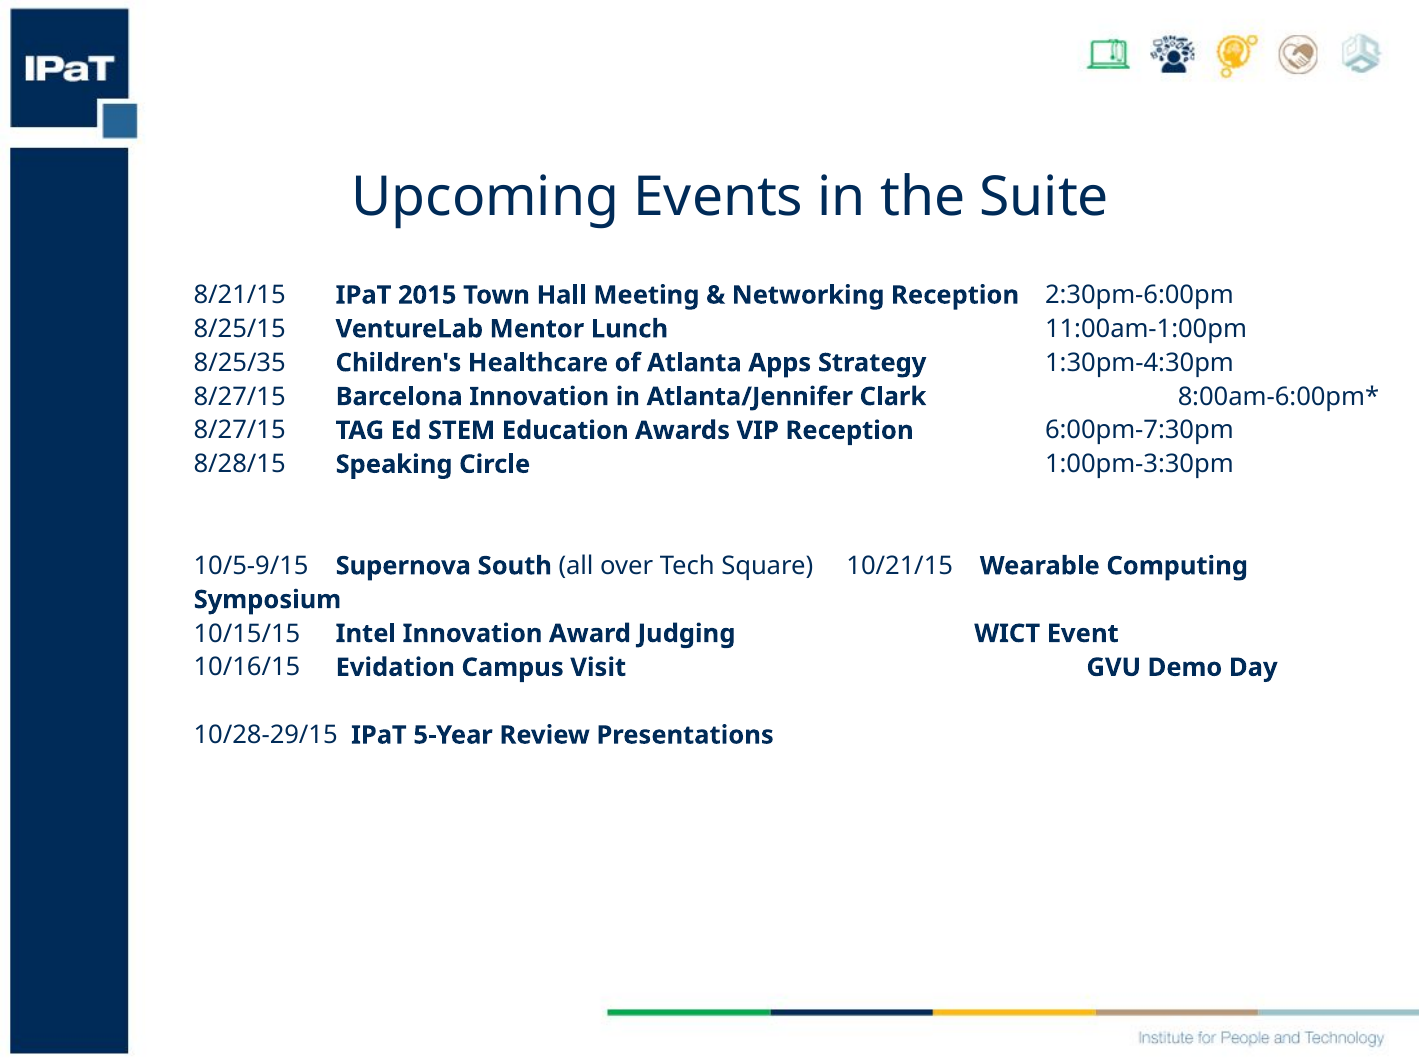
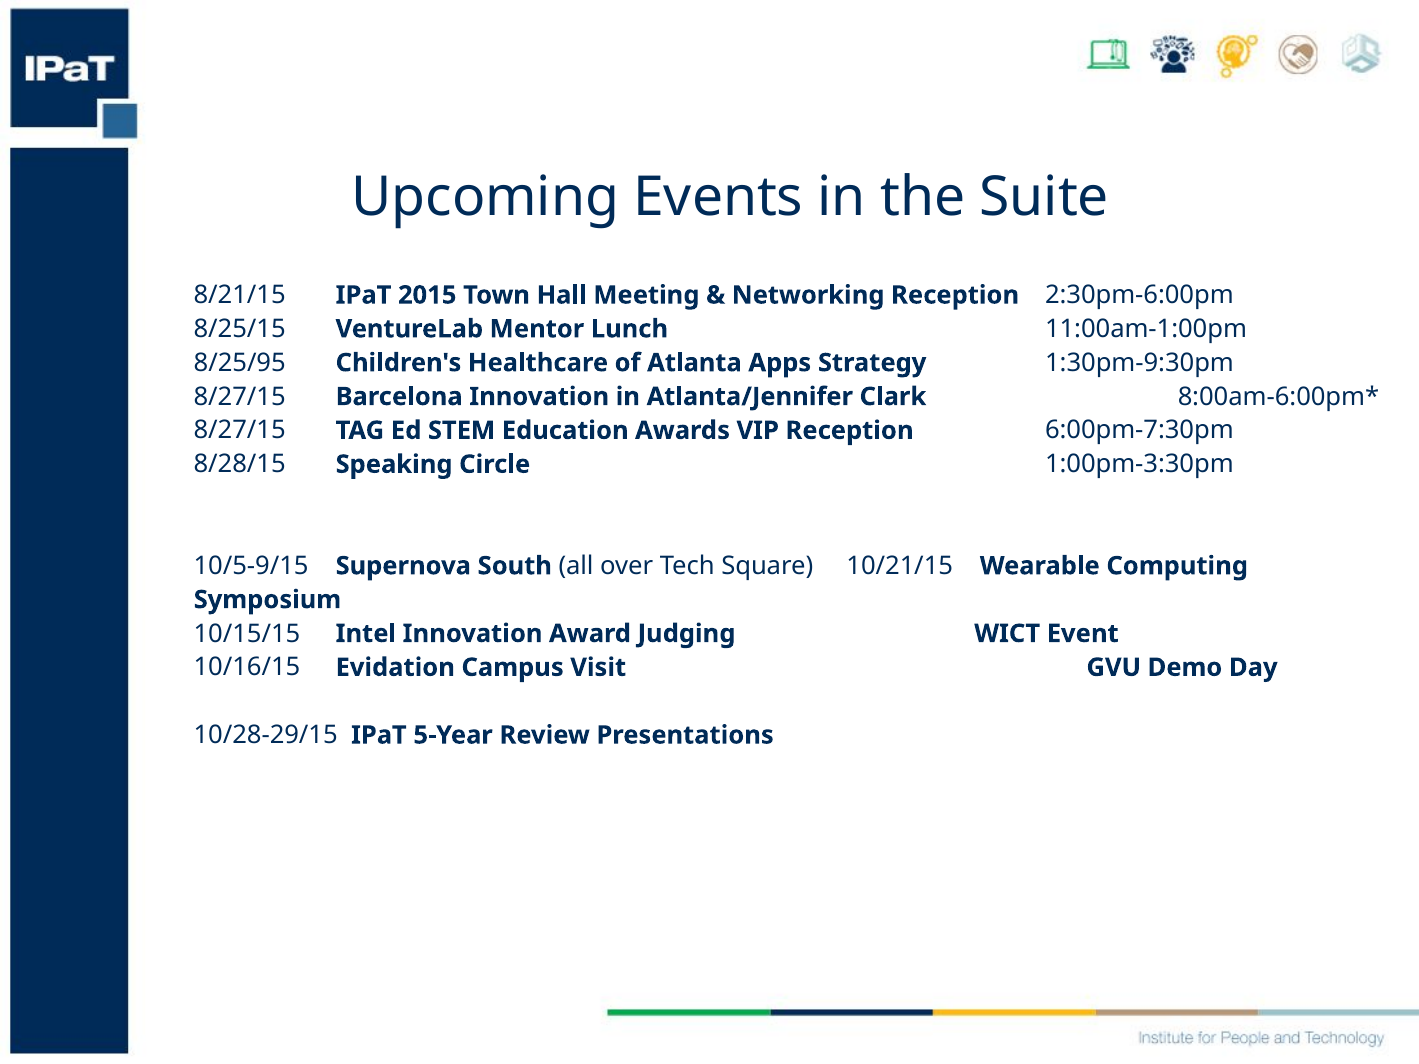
8/25/35: 8/25/35 -> 8/25/95
1:30pm-4:30pm: 1:30pm-4:30pm -> 1:30pm-9:30pm
